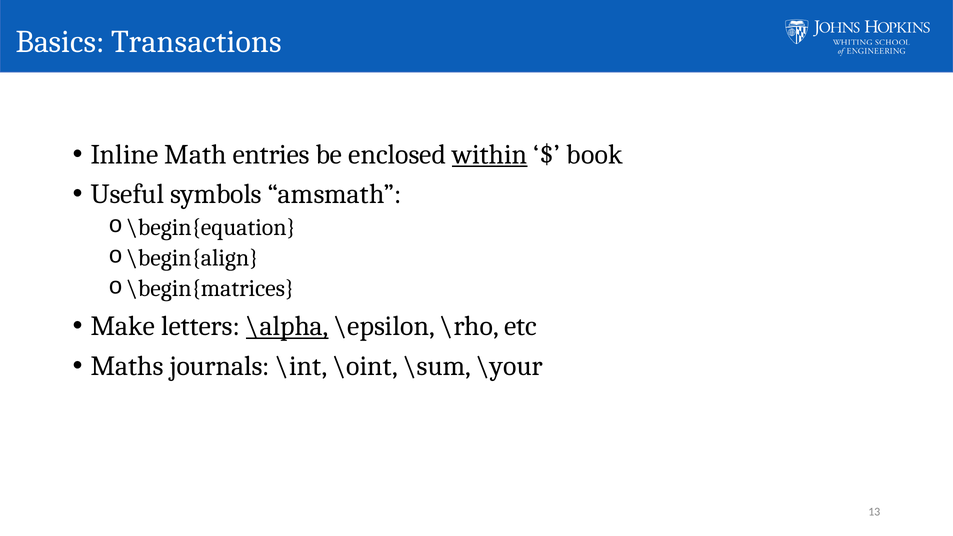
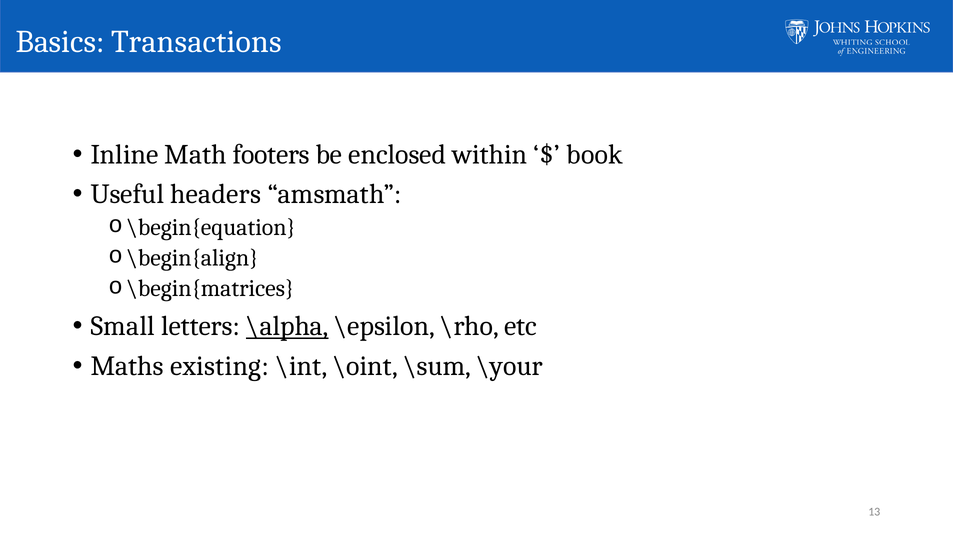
entries: entries -> footers
within underline: present -> none
symbols: symbols -> headers
Make: Make -> Small
journals: journals -> existing
